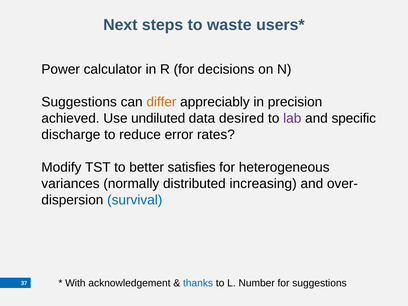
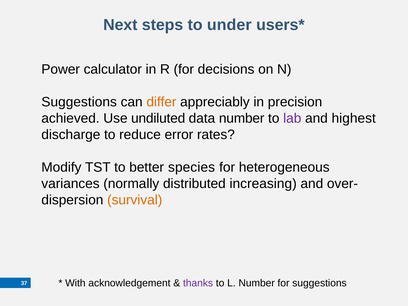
waste: waste -> under
data desired: desired -> number
specific: specific -> highest
satisfies: satisfies -> species
survival colour: blue -> orange
thanks colour: blue -> purple
